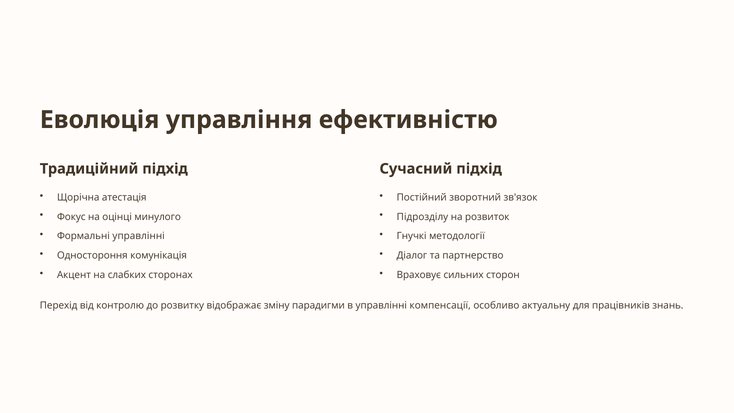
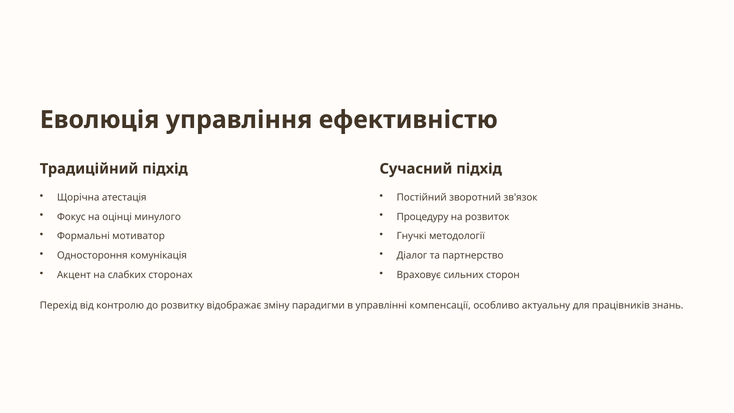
Підрозділу: Підрозділу -> Процедуру
Формальні управлінні: управлінні -> мотиватор
